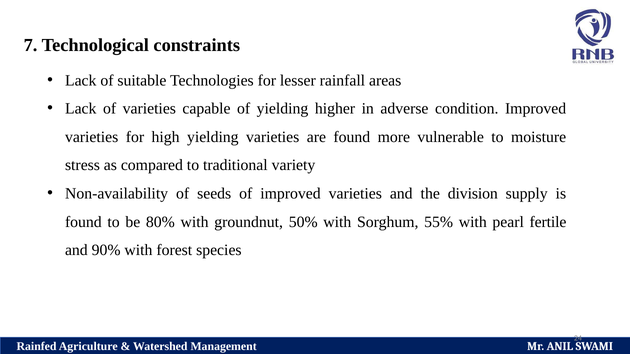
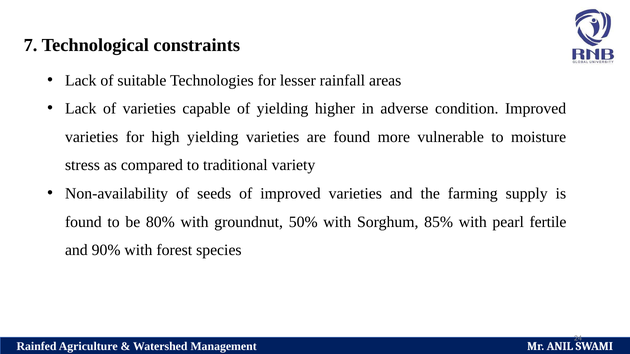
division: division -> farming
55%: 55% -> 85%
